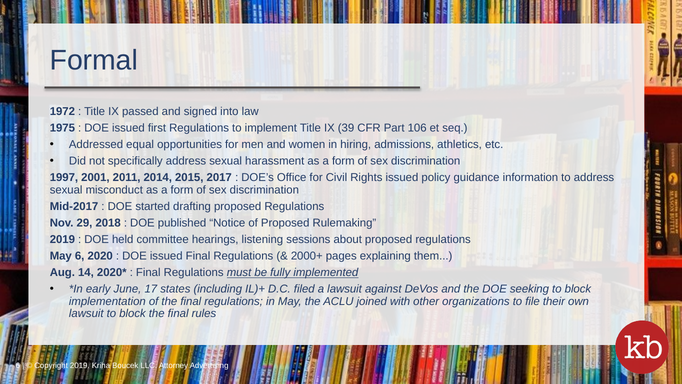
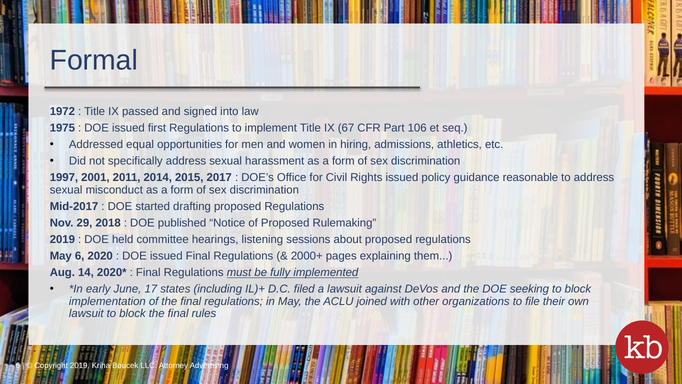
39: 39 -> 67
information: information -> reasonable
